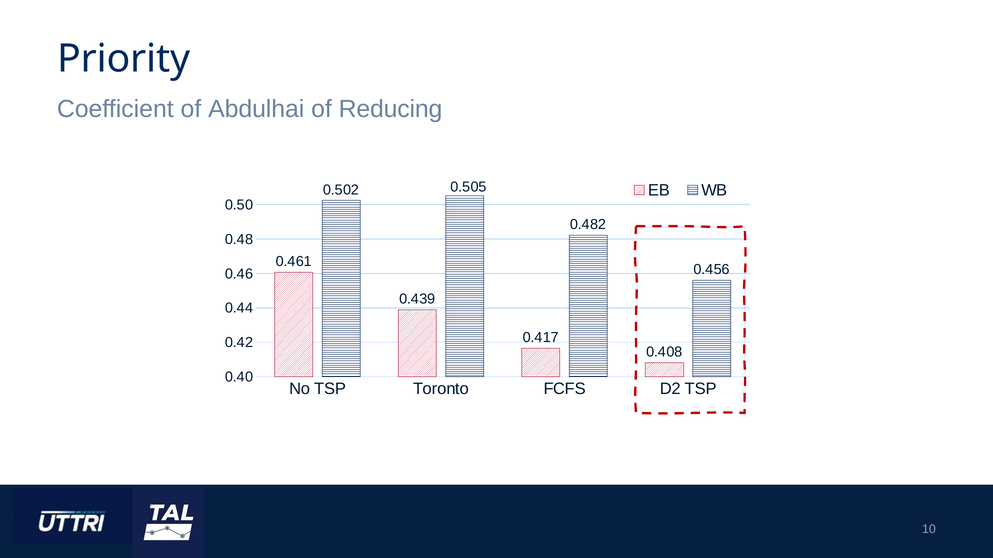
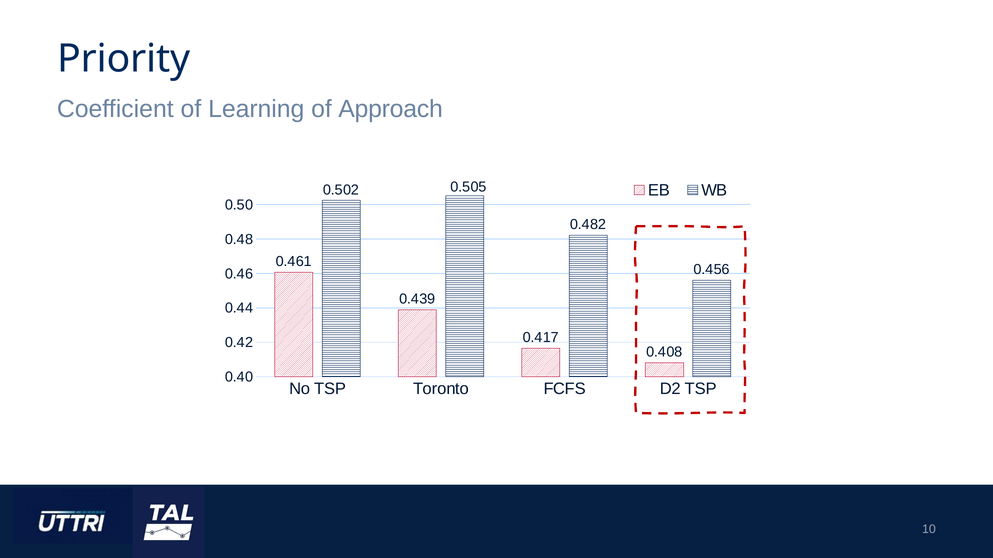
Abdulhai: Abdulhai -> Learning
Reducing: Reducing -> Approach
